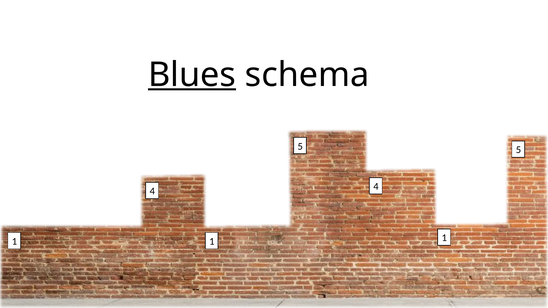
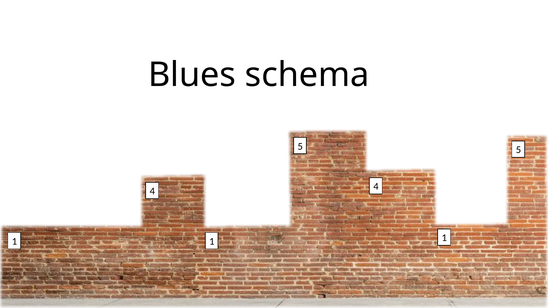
Blues underline: present -> none
